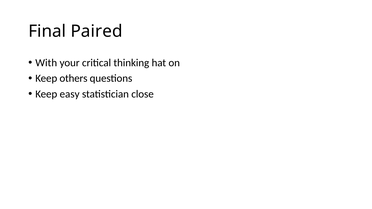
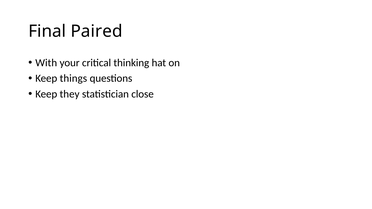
others: others -> things
easy: easy -> they
